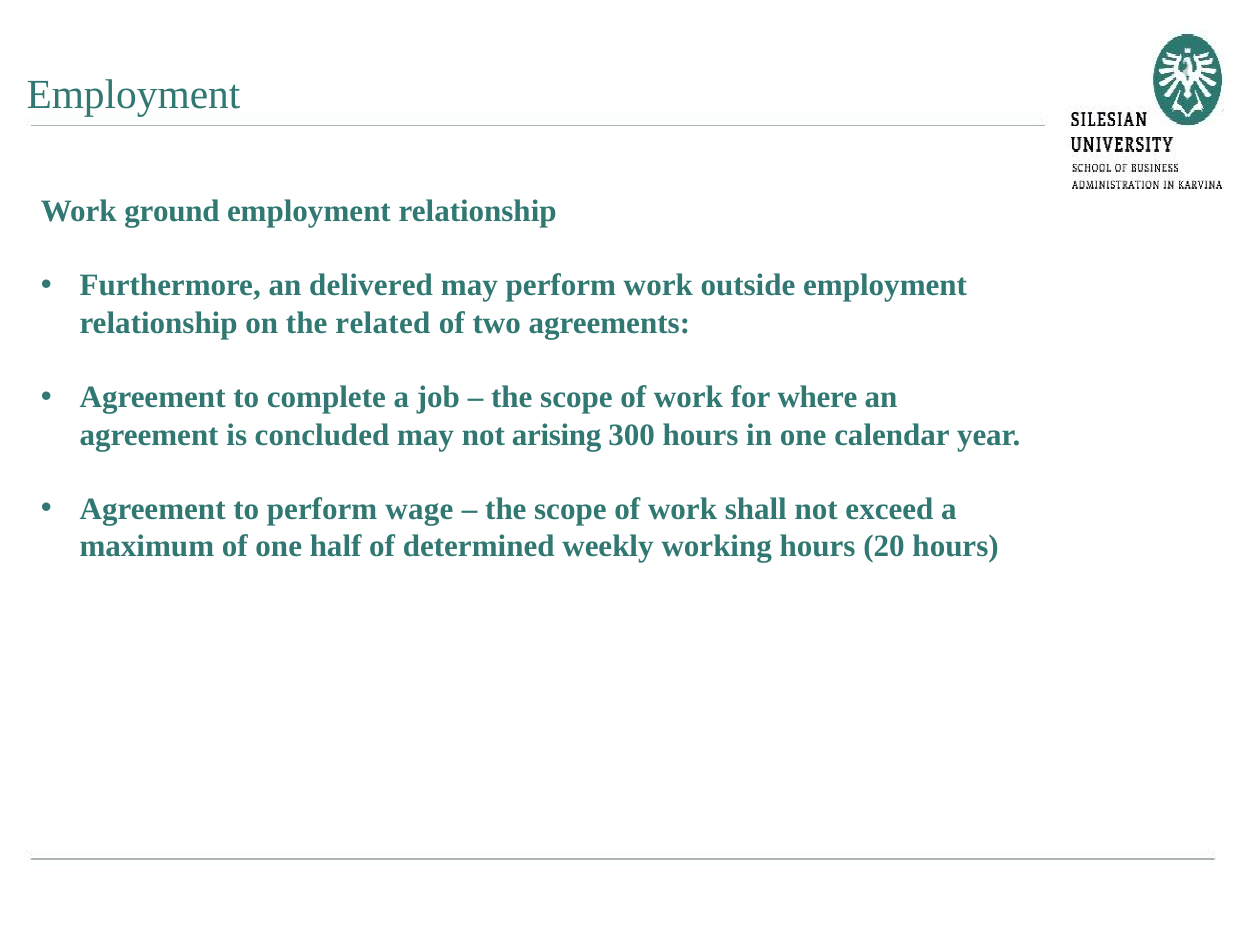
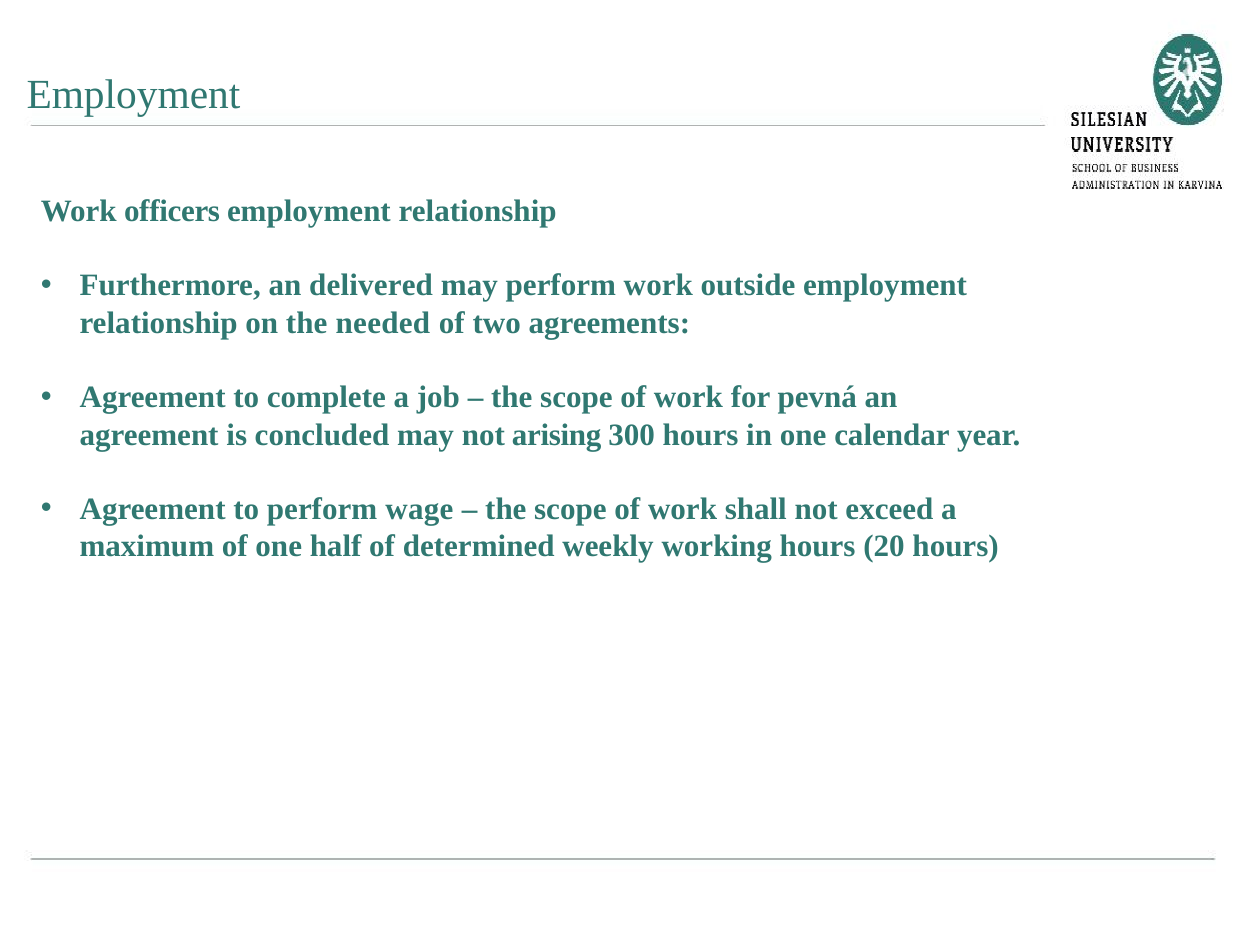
ground: ground -> officers
related: related -> needed
where: where -> pevná
